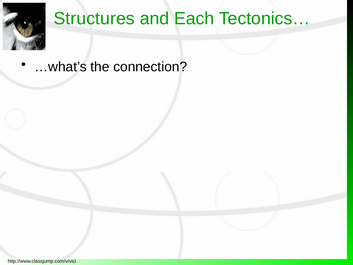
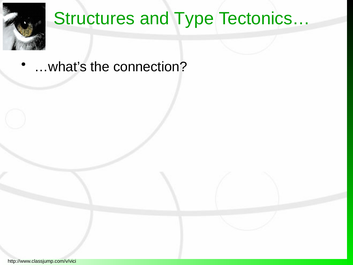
Each: Each -> Type
